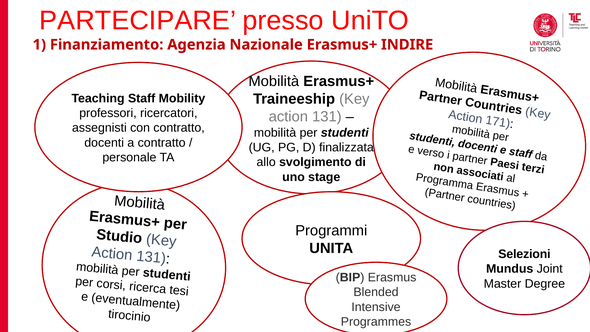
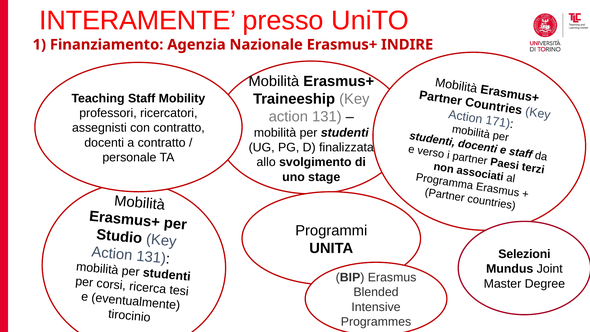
PARTECIPARE: PARTECIPARE -> INTERAMENTE
